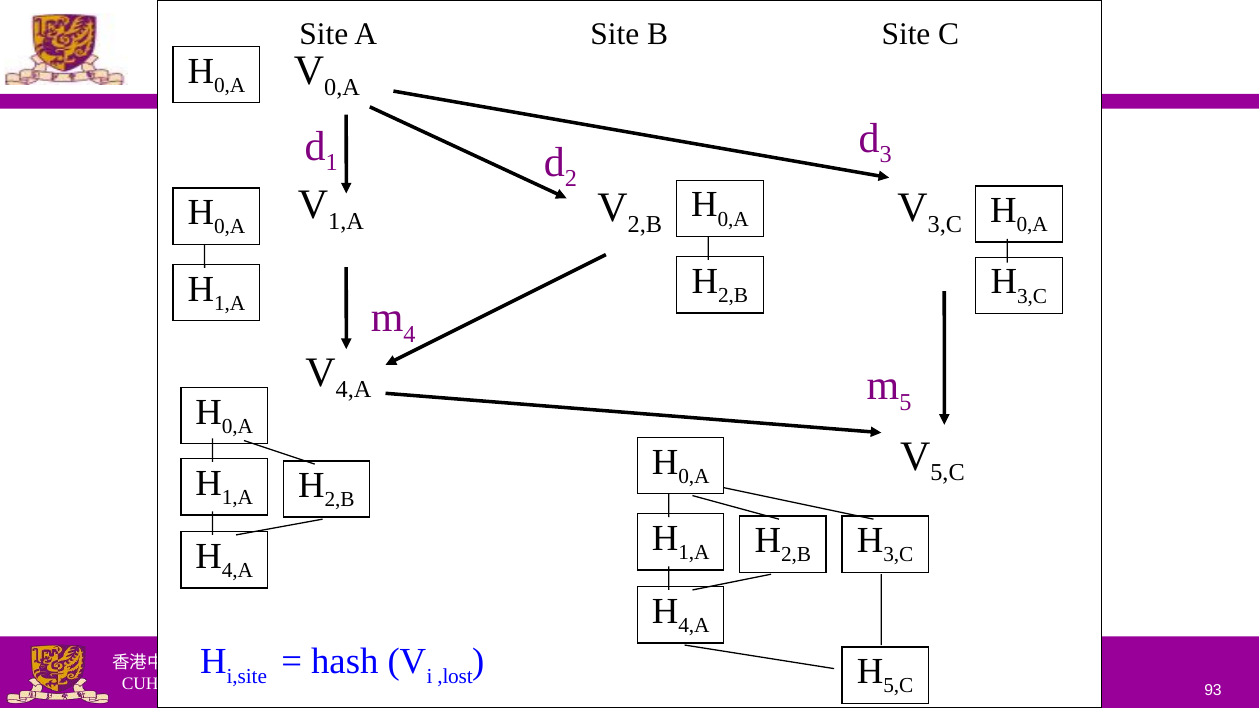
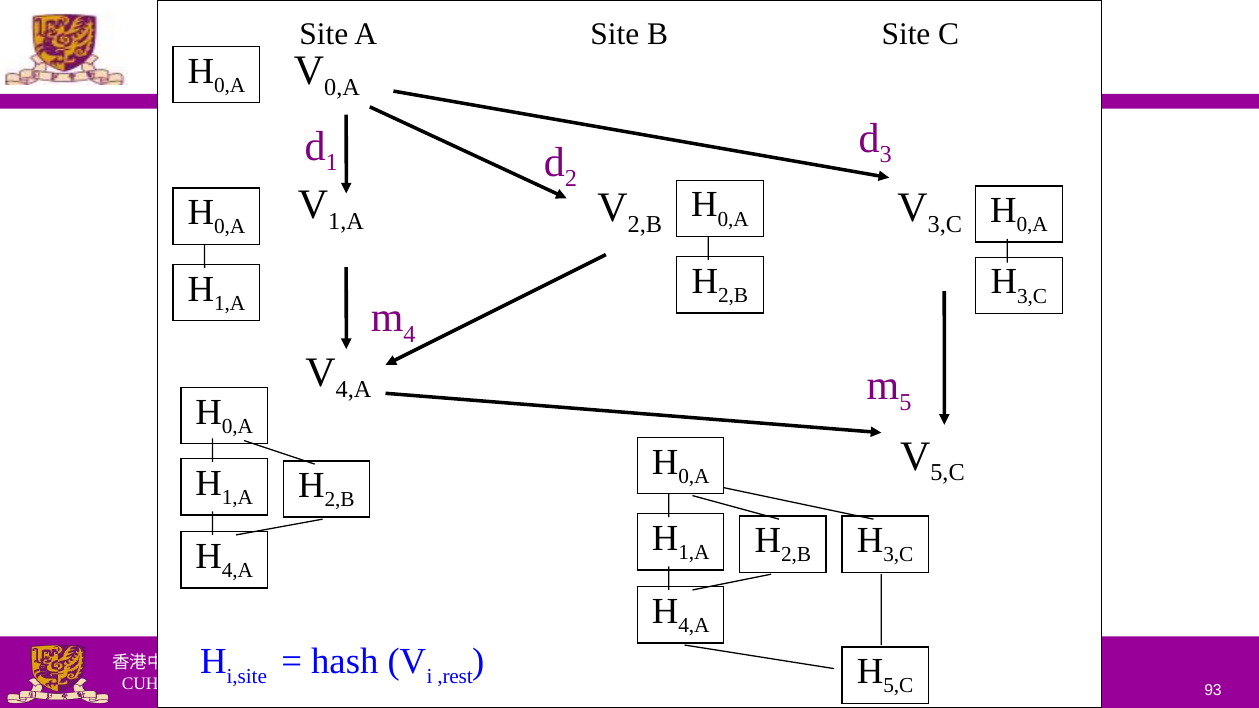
,lost: ,lost -> ,rest
